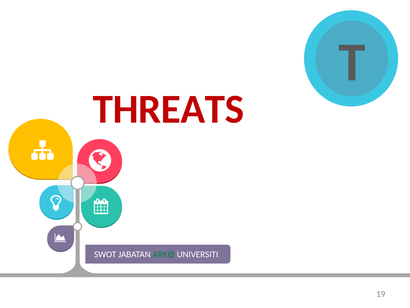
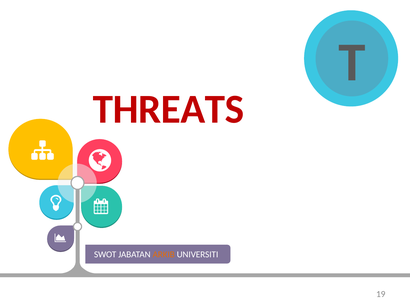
ARKIB colour: green -> orange
